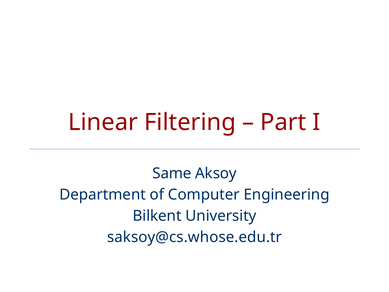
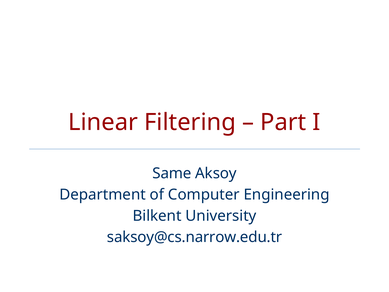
saksoy@cs.whose.edu.tr: saksoy@cs.whose.edu.tr -> saksoy@cs.narrow.edu.tr
